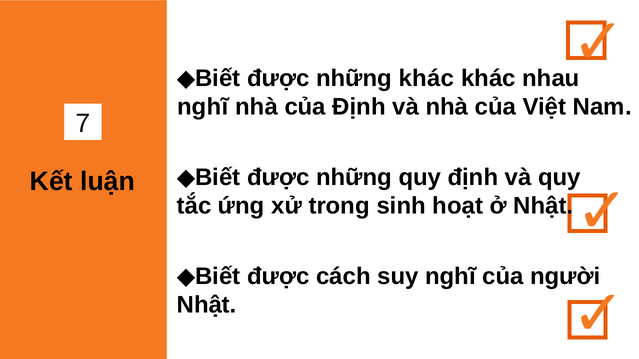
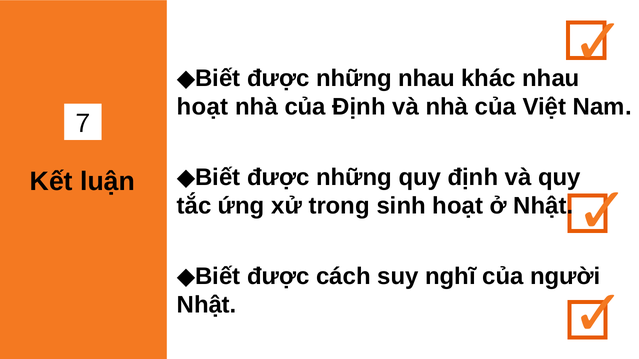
những khác: khác -> nhau
nghĩ at (203, 107): nghĩ -> hoạt
